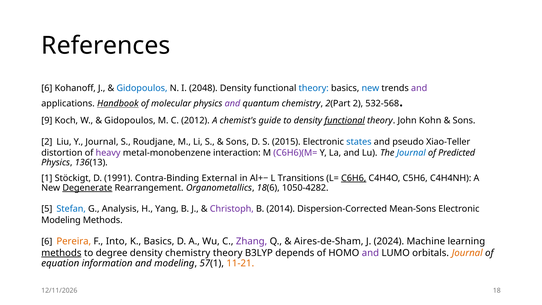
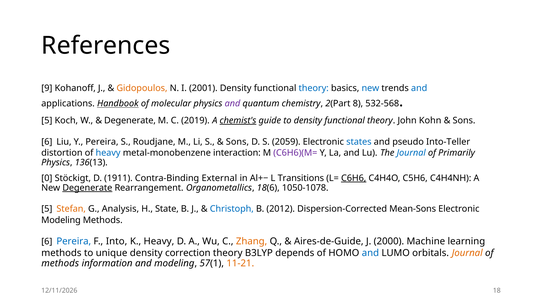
6 at (47, 88): 6 -> 9
Gidopoulos at (142, 88) colour: blue -> orange
2048: 2048 -> 2001
and at (419, 88) colour: purple -> blue
2(Part 2: 2 -> 8
9 at (47, 120): 9 -> 5
Gidopoulos at (130, 120): Gidopoulos -> Degenerate
2012: 2012 -> 2019
chemist's underline: none -> present
functional at (345, 120) underline: present -> none
2 at (47, 142): 2 -> 6
Y Journal: Journal -> Pereira
2015: 2015 -> 2059
Xiao-Teller: Xiao-Teller -> Into-Teller
heavy at (108, 153) colour: purple -> blue
Predicted: Predicted -> Primarily
1: 1 -> 0
1991: 1991 -> 1911
1050-4282: 1050-4282 -> 1050-1078
Stefan colour: blue -> orange
Yang: Yang -> State
Christoph colour: purple -> blue
2014: 2014 -> 2012
Pereira at (74, 241) colour: orange -> blue
K Basics: Basics -> Heavy
Zhang colour: purple -> orange
Aires-de-Sham: Aires-de-Sham -> Aires-de-Guide
2024: 2024 -> 2000
methods at (61, 253) underline: present -> none
degree: degree -> unique
density chemistry: chemistry -> correction
and at (370, 253) colour: purple -> blue
equation at (60, 263): equation -> methods
